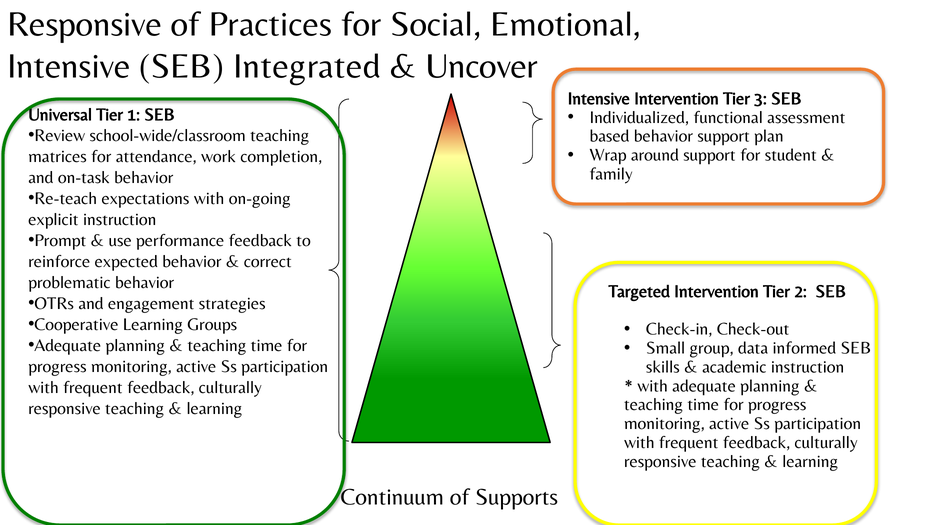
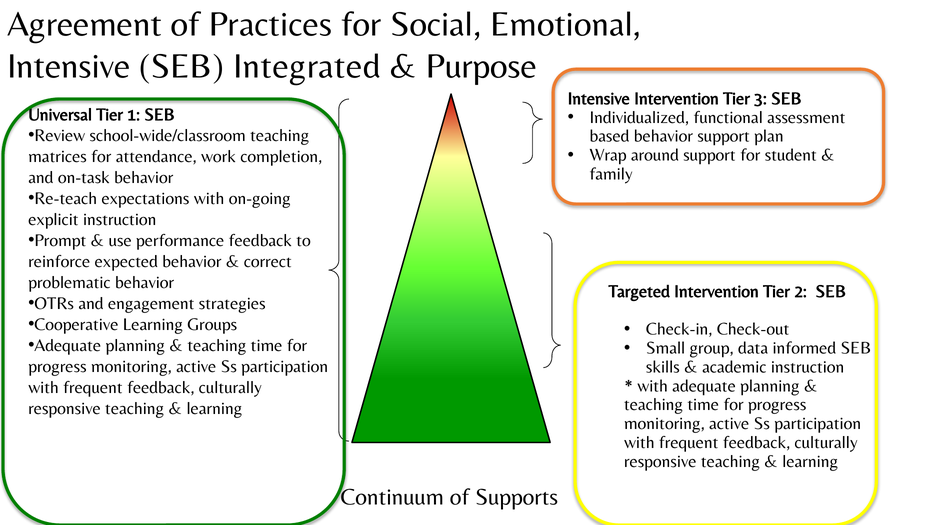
Responsive at (85, 24): Responsive -> Agreement
Uncover: Uncover -> Purpose
